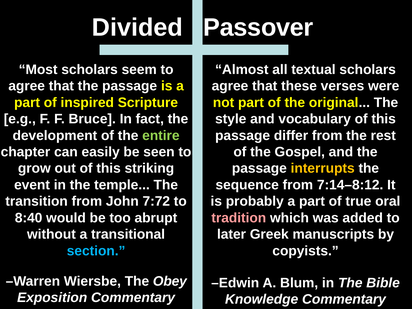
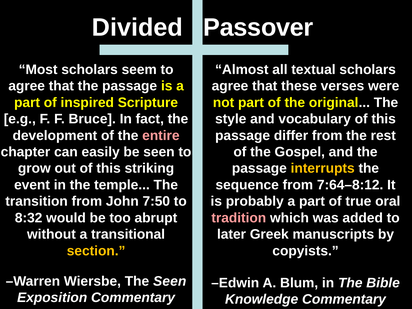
entire colour: light green -> pink
7:14–8:12: 7:14–8:12 -> 7:64–8:12
7:72: 7:72 -> 7:50
8:40: 8:40 -> 8:32
section colour: light blue -> yellow
The Obey: Obey -> Seen
